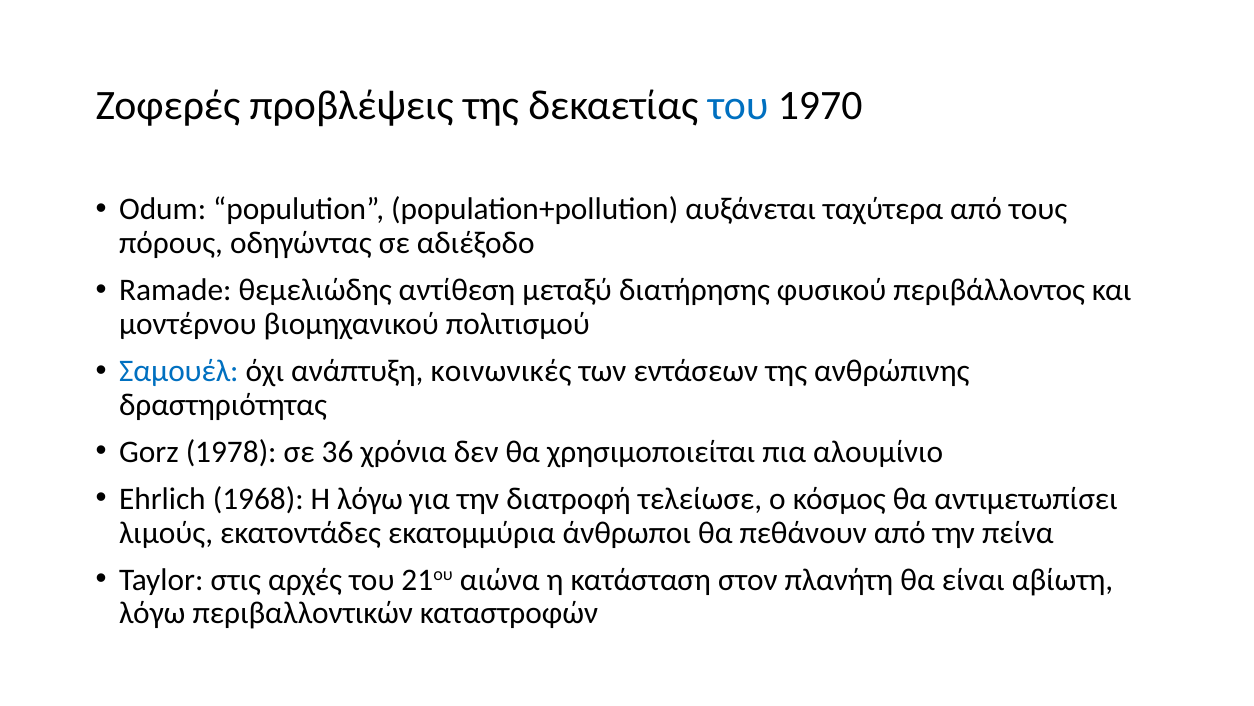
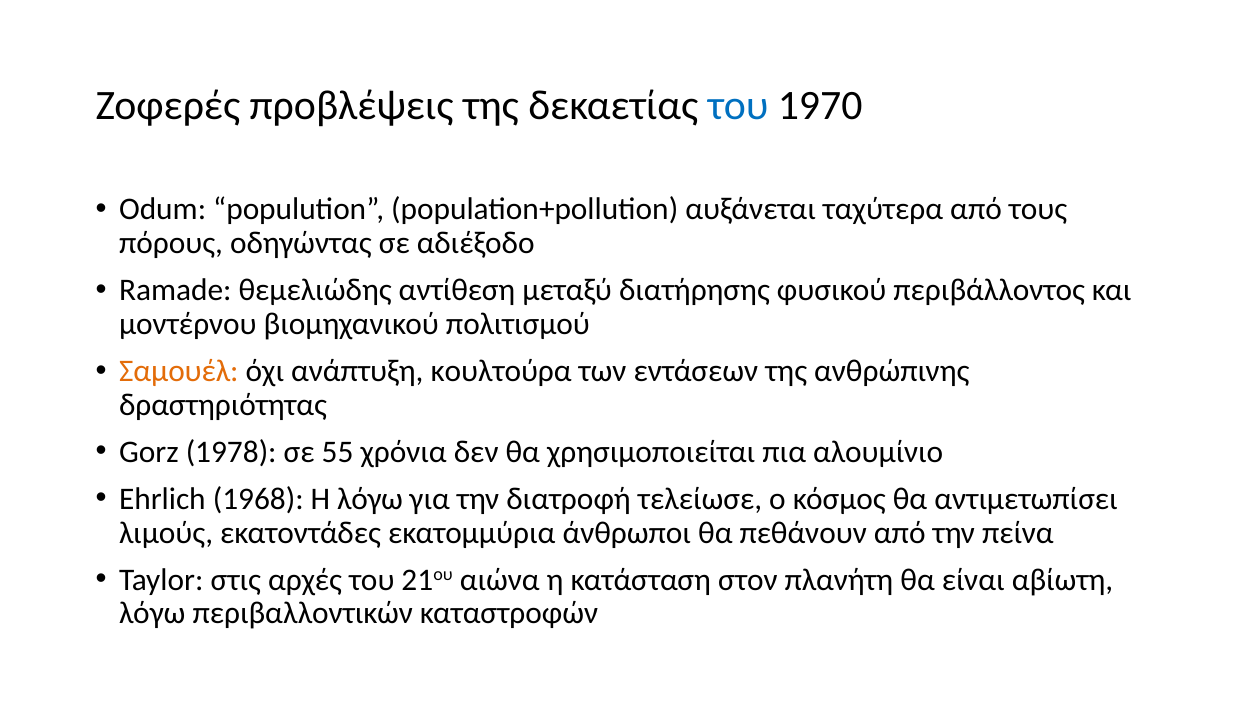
Σαμουέλ colour: blue -> orange
κοινωνικές: κοινωνικές -> κουλτούρα
36: 36 -> 55
